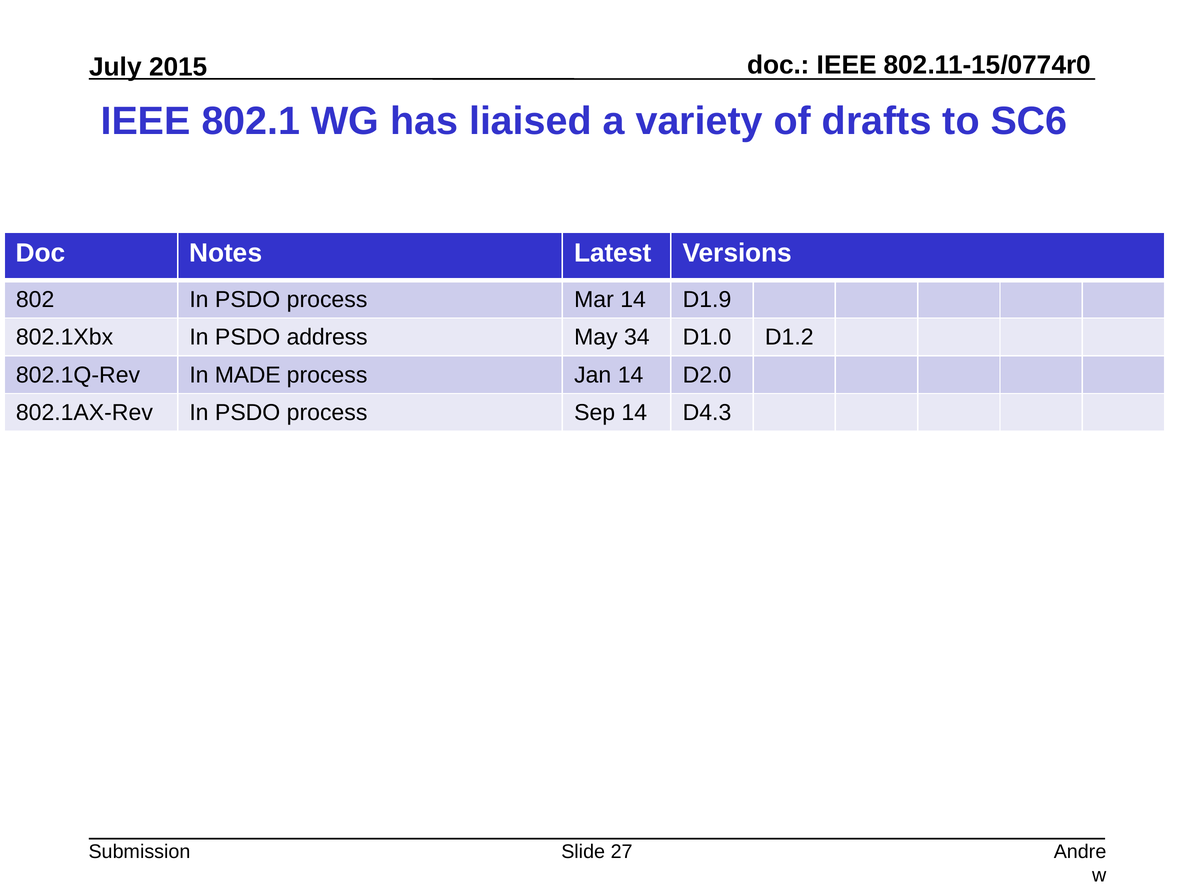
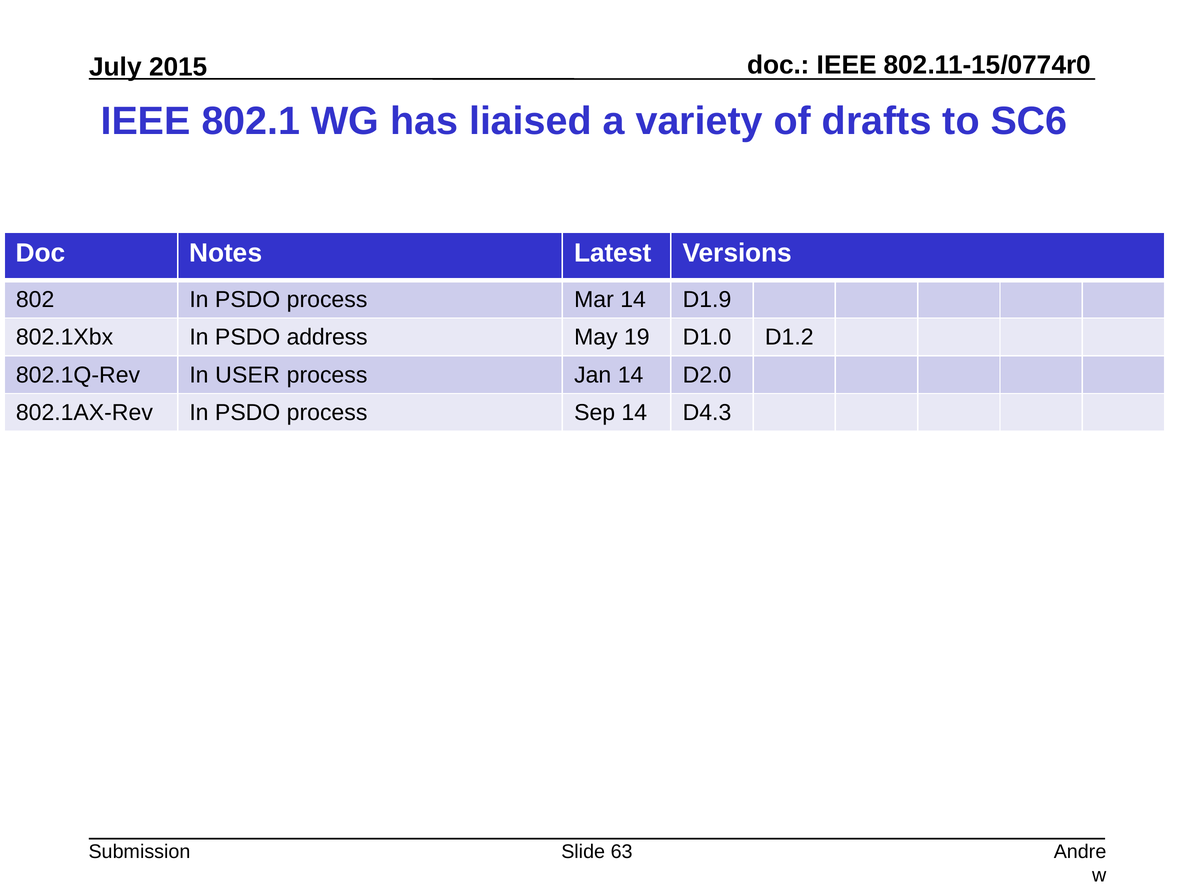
34: 34 -> 19
MADE: MADE -> USER
27: 27 -> 63
